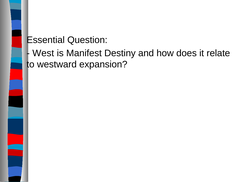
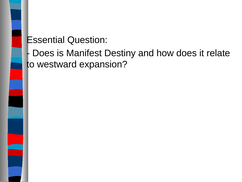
West at (43, 53): West -> Does
